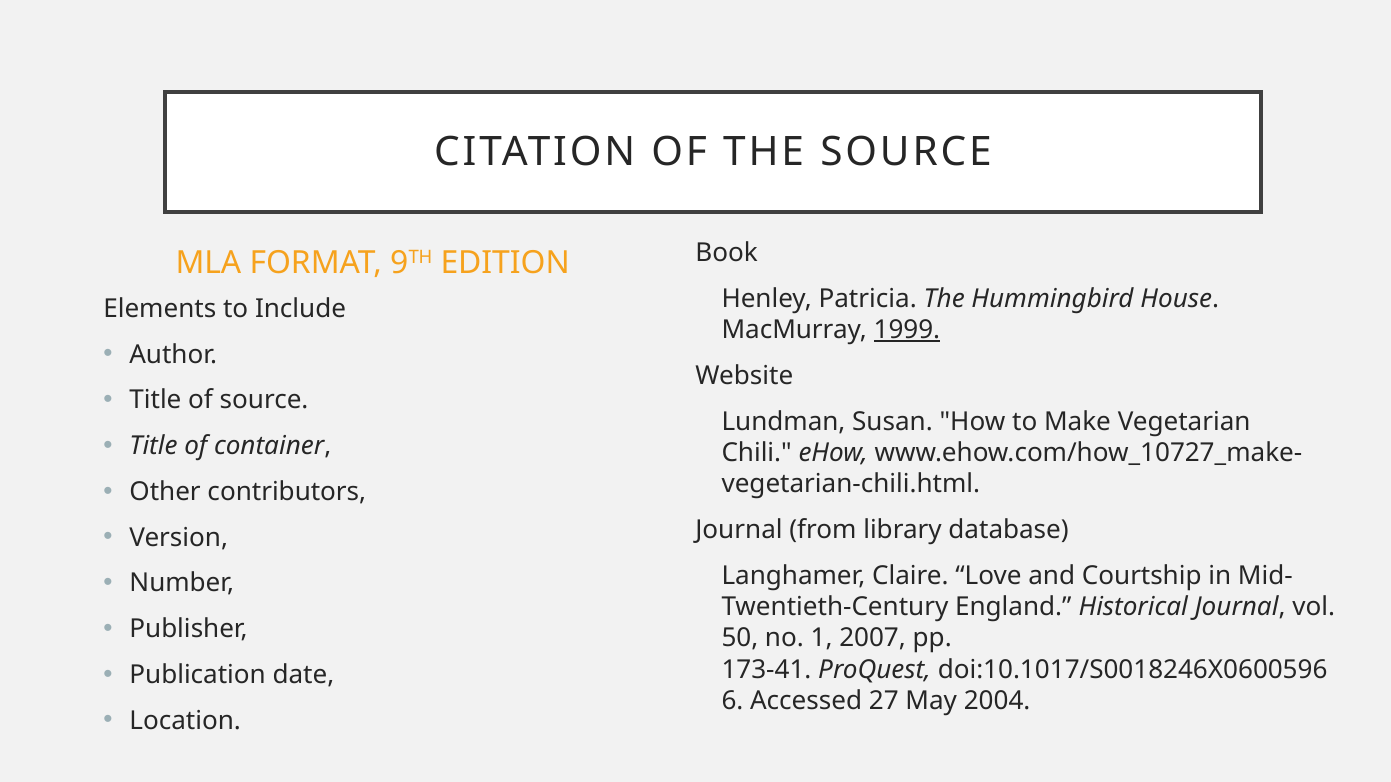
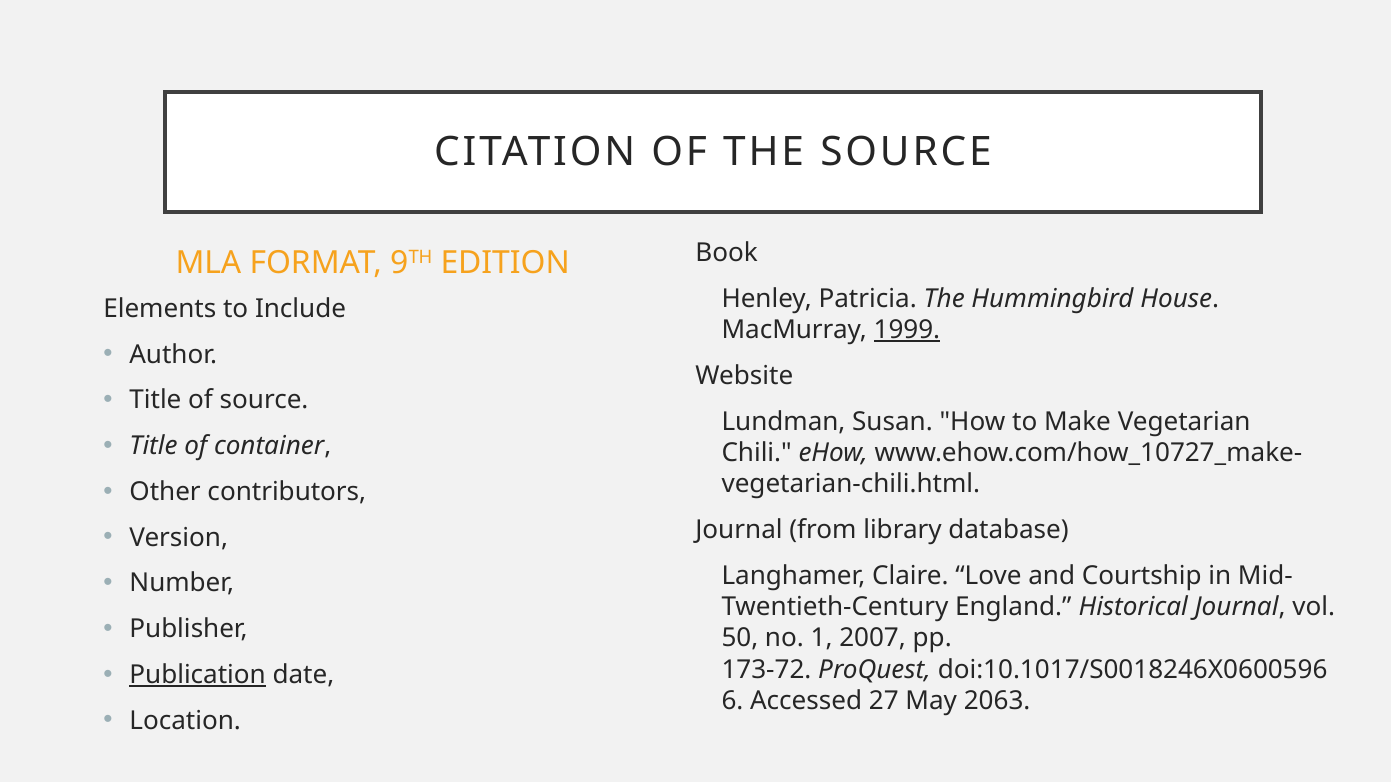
Publication underline: none -> present
173-41: 173-41 -> 173-72
2004: 2004 -> 2063
